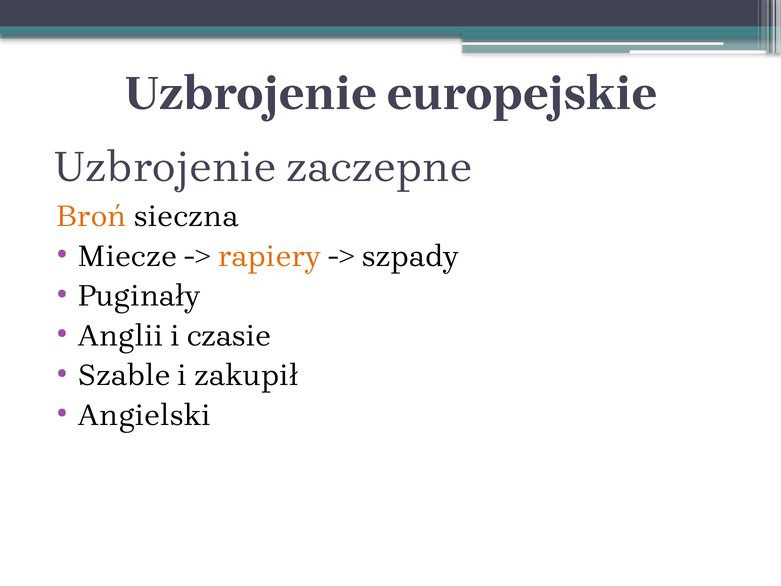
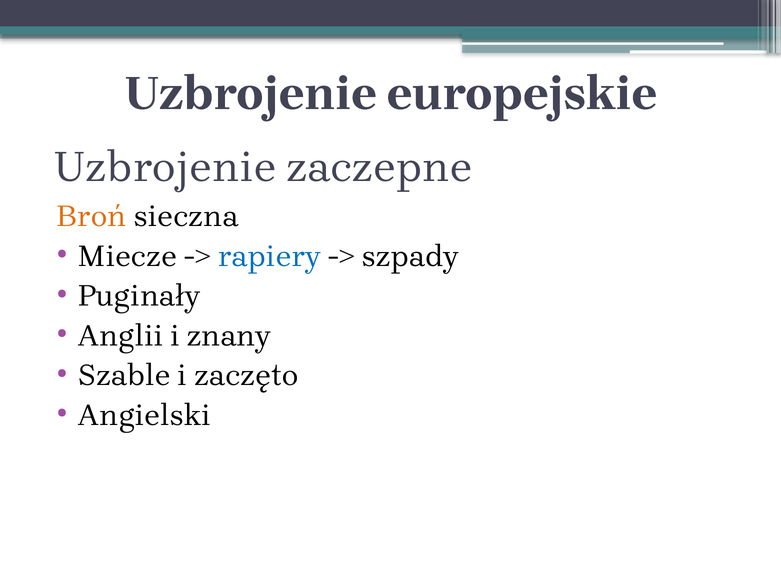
rapiery colour: orange -> blue
czasie: czasie -> znany
zakupił: zakupił -> zaczęto
